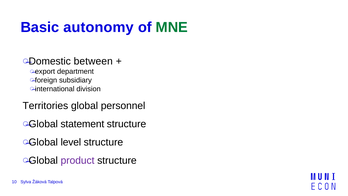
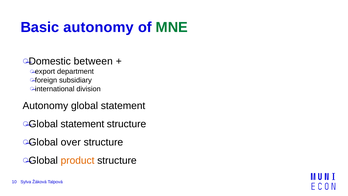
Territories at (45, 106): Territories -> Autonomy
personnel at (123, 106): personnel -> statement
level: level -> over
product colour: purple -> orange
